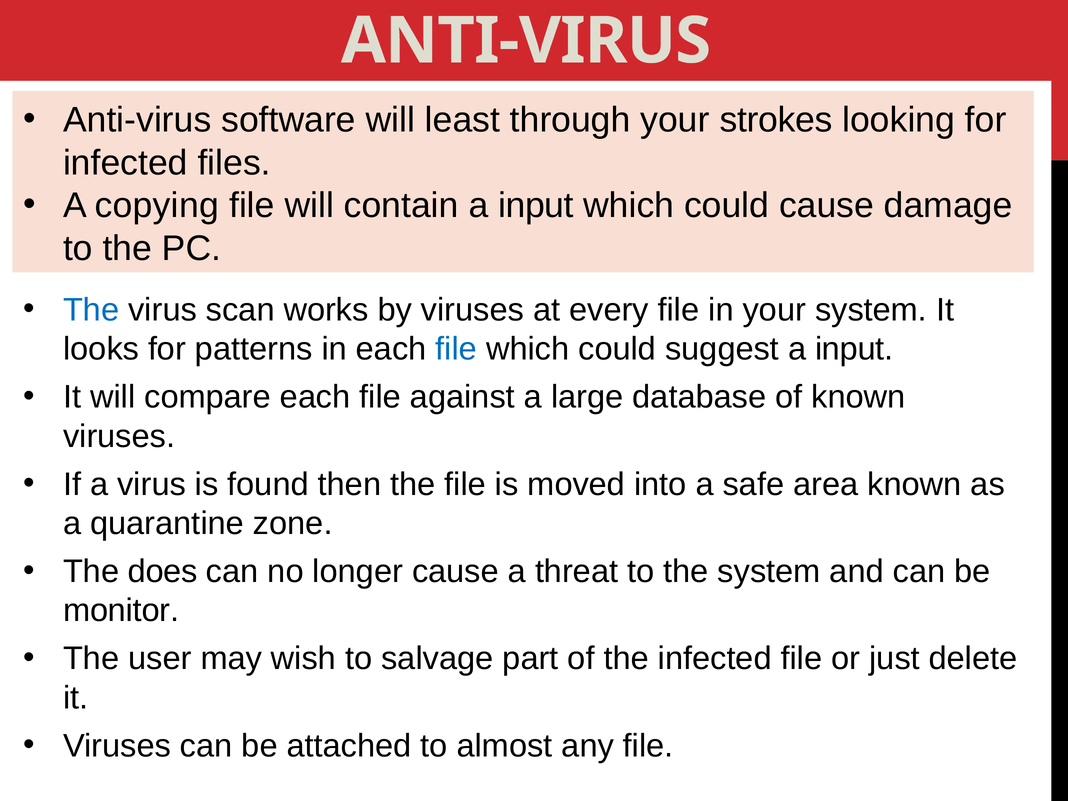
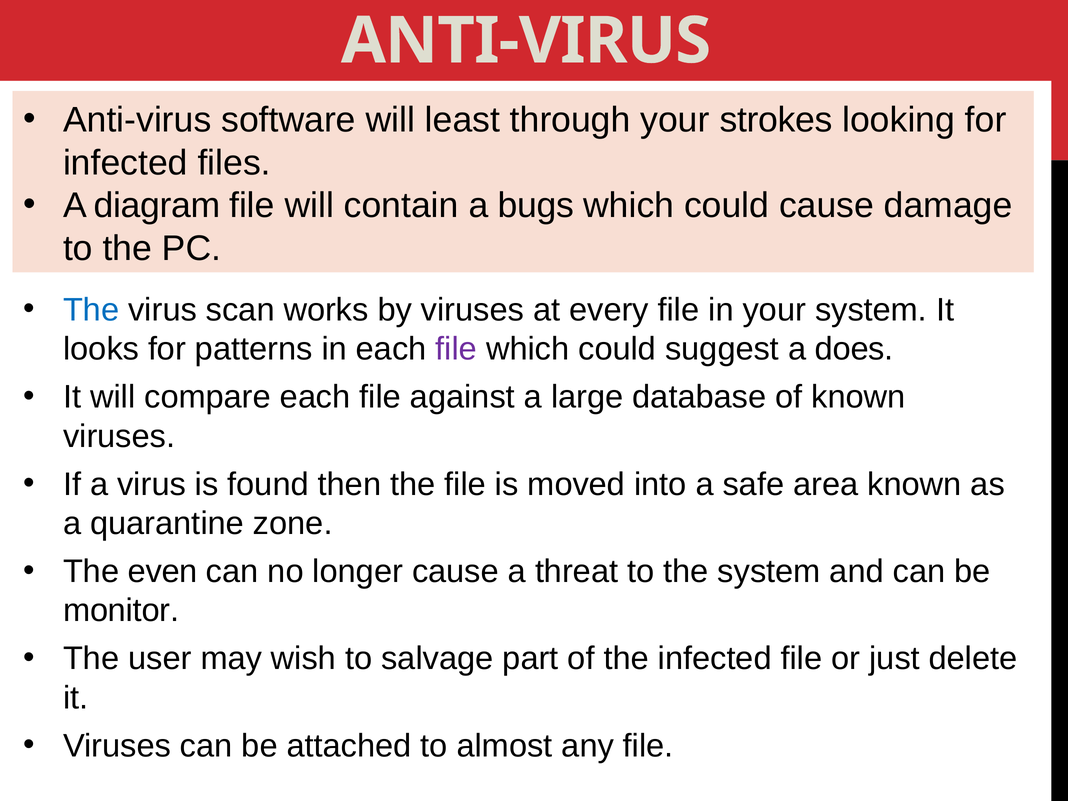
copying: copying -> diagram
contain a input: input -> bugs
file at (456, 349) colour: blue -> purple
suggest a input: input -> does
does: does -> even
